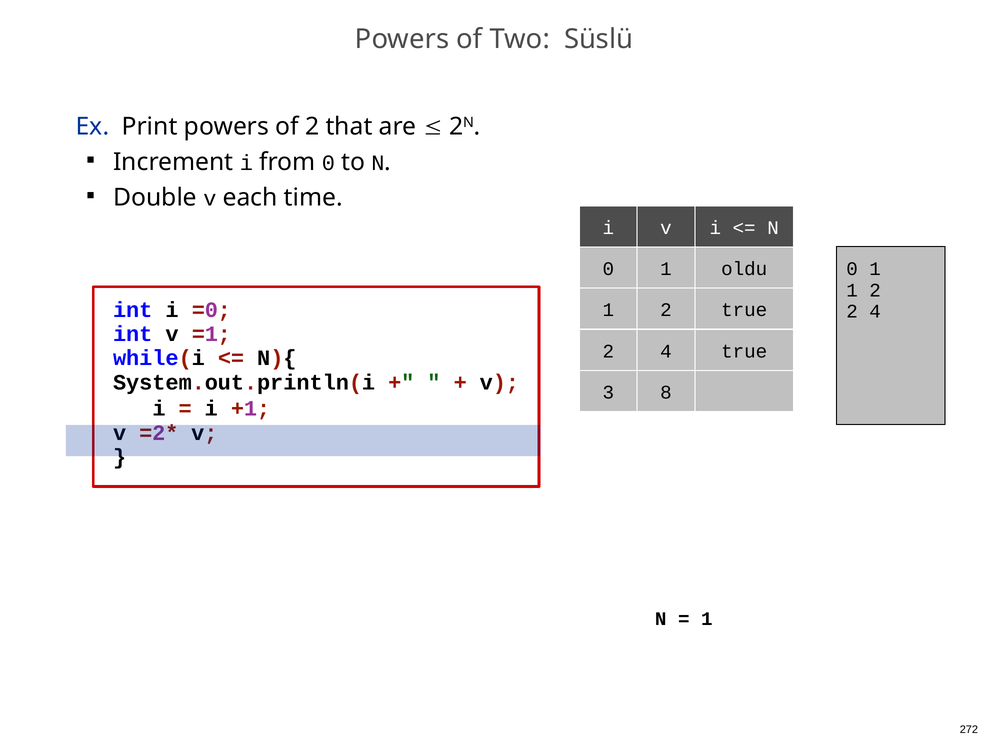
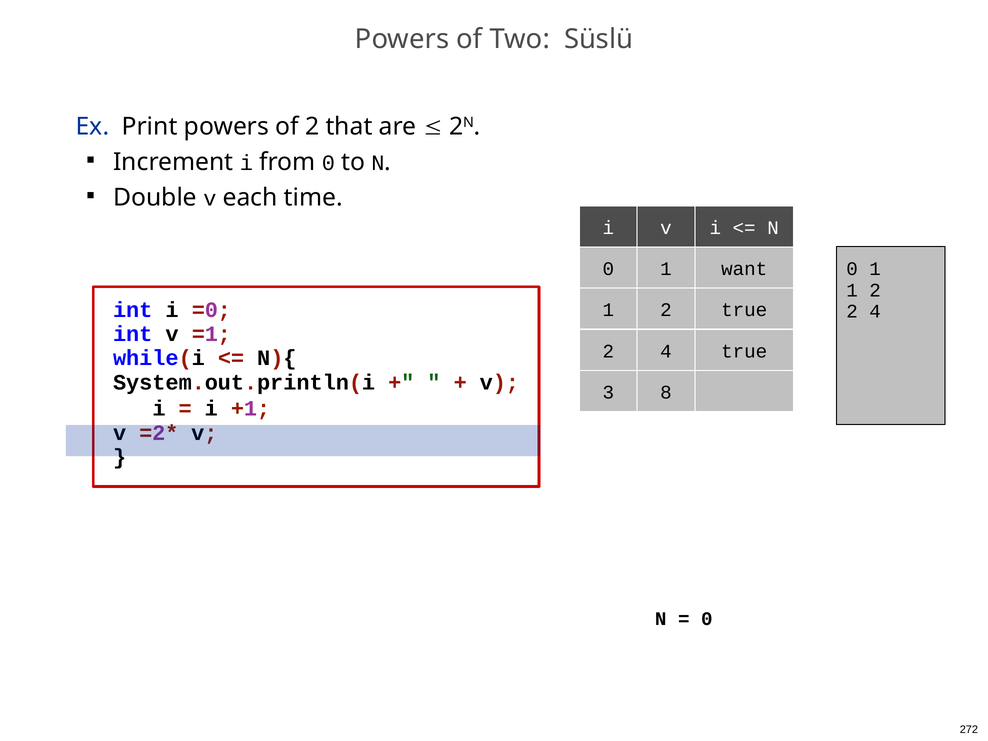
oldu: oldu -> want
1 at (707, 619): 1 -> 0
